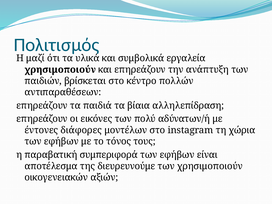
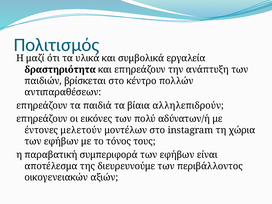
χρησιμοποιούν at (60, 70): χρησιμοποιούν -> δραστηριότητα
αλληλεπίδραση: αλληλεπίδραση -> αλληλεπιδρούν
διάφορες: διάφορες -> μελετούν
των χρησιμοποιούν: χρησιμοποιούν -> περιβάλλοντος
